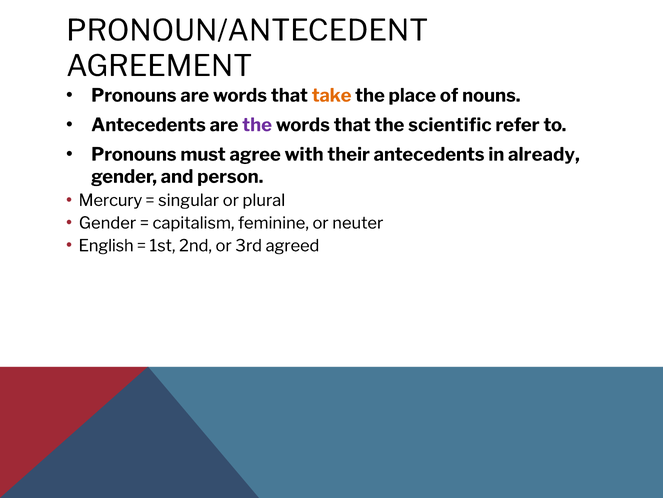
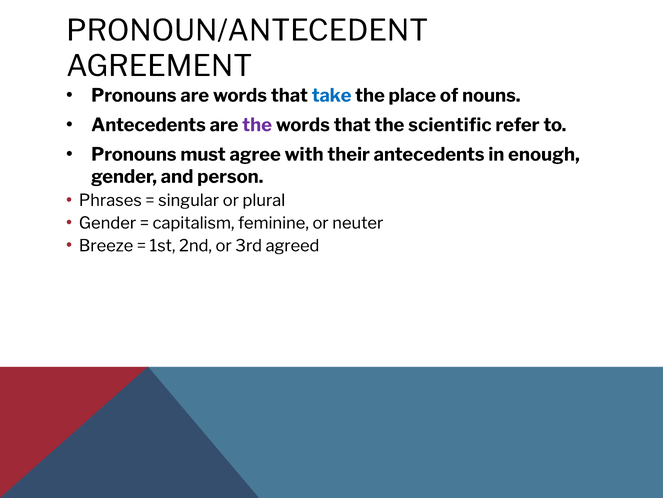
take colour: orange -> blue
already: already -> enough
Mercury: Mercury -> Phrases
English: English -> Breeze
